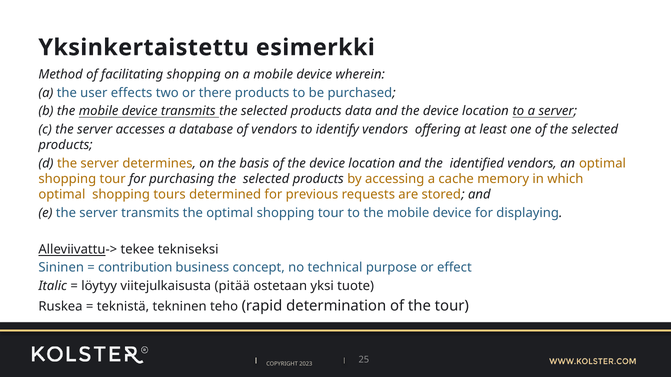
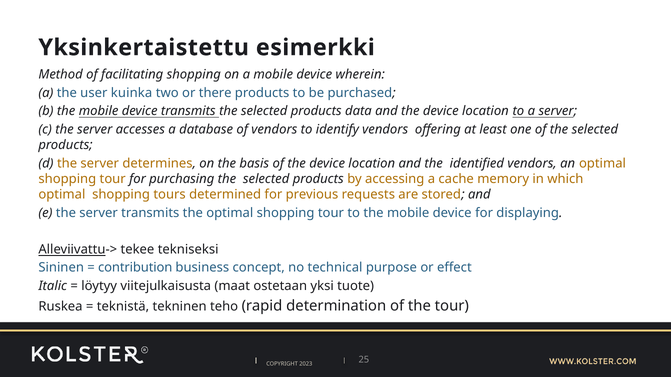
effects: effects -> kuinka
pitää: pitää -> maat
